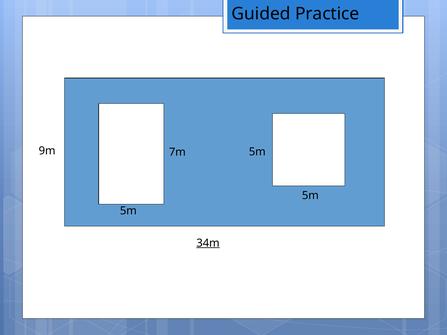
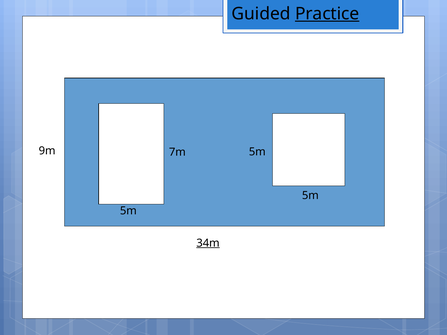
Practice underline: none -> present
